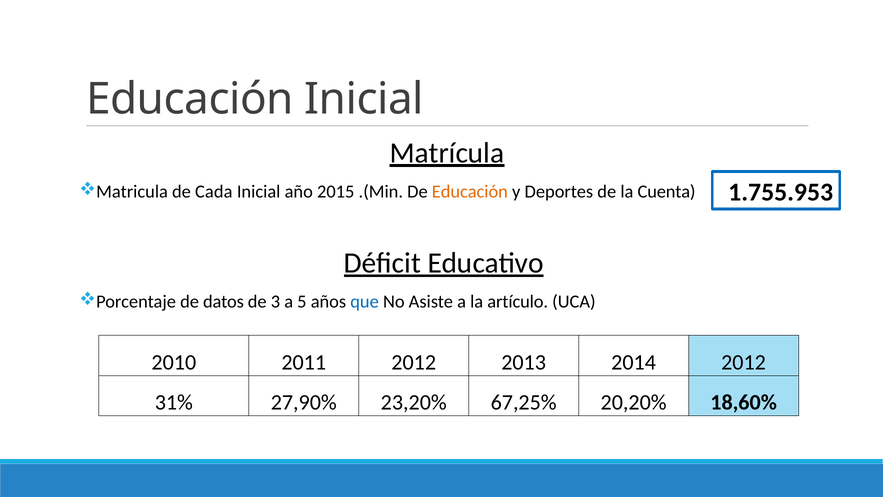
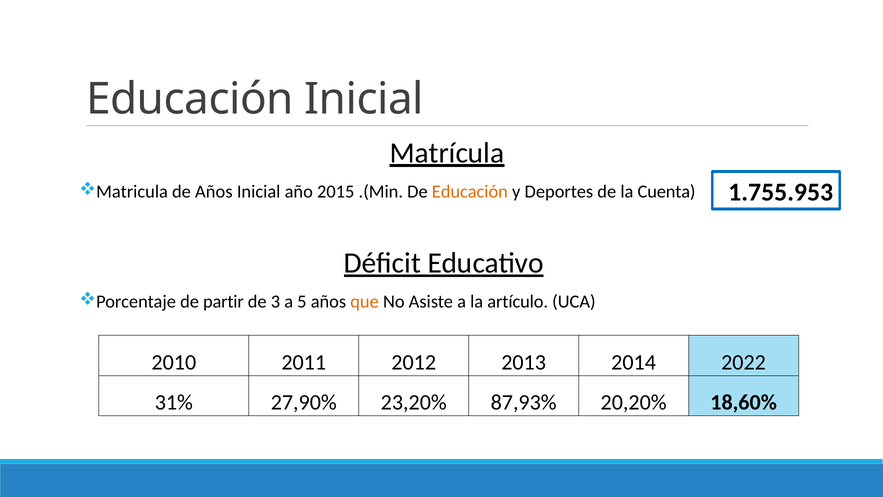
de Cada: Cada -> Años
datos: datos -> partir
que colour: blue -> orange
2014 2012: 2012 -> 2022
67,25%: 67,25% -> 87,93%
